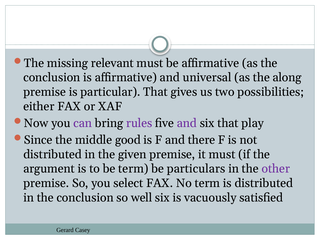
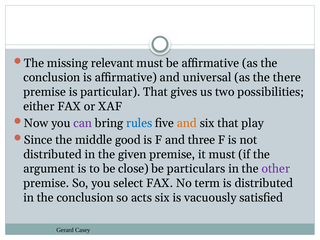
along: along -> there
rules colour: purple -> blue
and at (187, 123) colour: purple -> orange
there: there -> three
be term: term -> close
well: well -> acts
